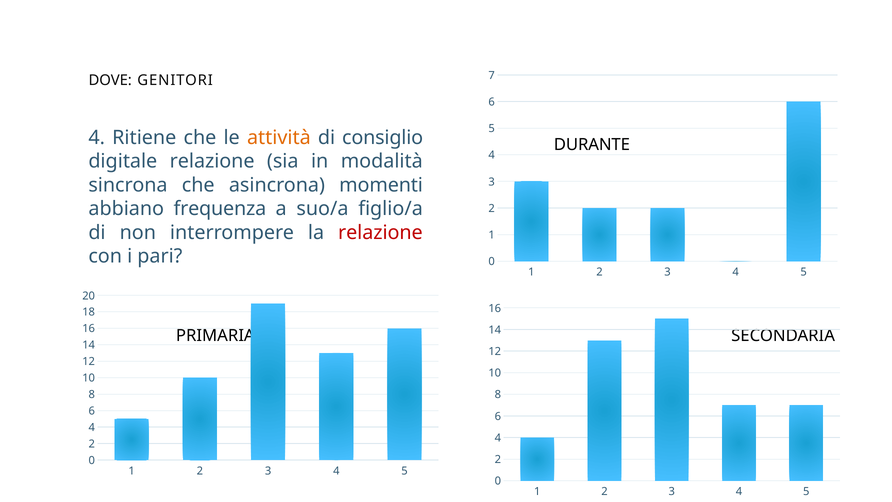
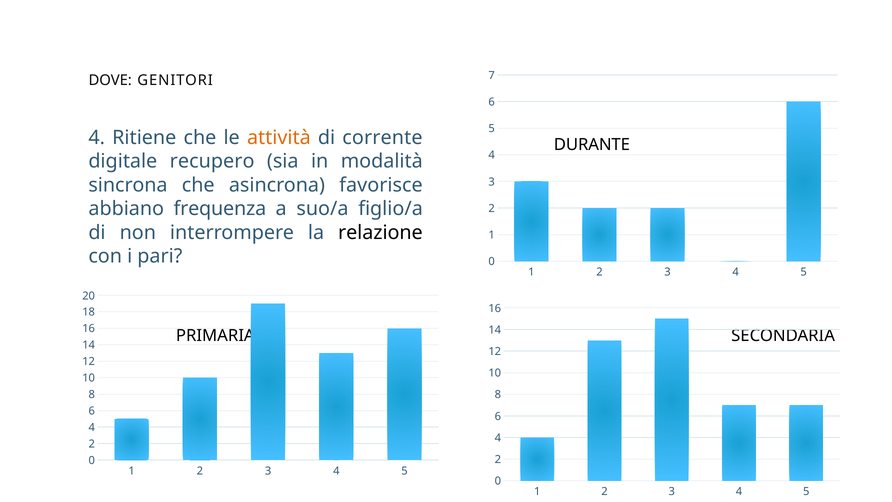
consiglio: consiglio -> corrente
digitale relazione: relazione -> recupero
momenti: momenti -> favorisce
relazione at (380, 232) colour: red -> black
